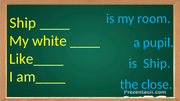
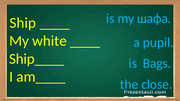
room: room -> шафа
Like____: Like____ -> Ship____
is Ship: Ship -> Bags
